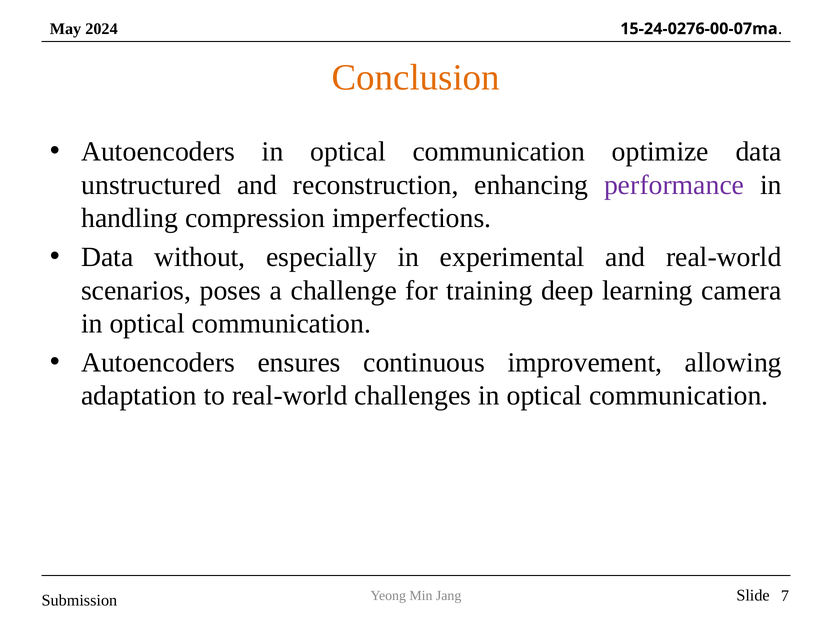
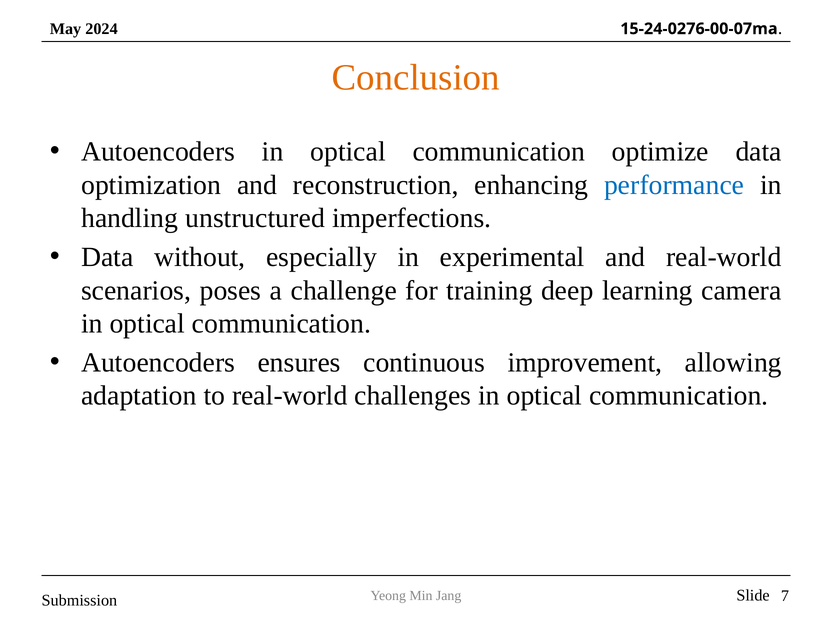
unstructured: unstructured -> optimization
performance colour: purple -> blue
compression: compression -> unstructured
